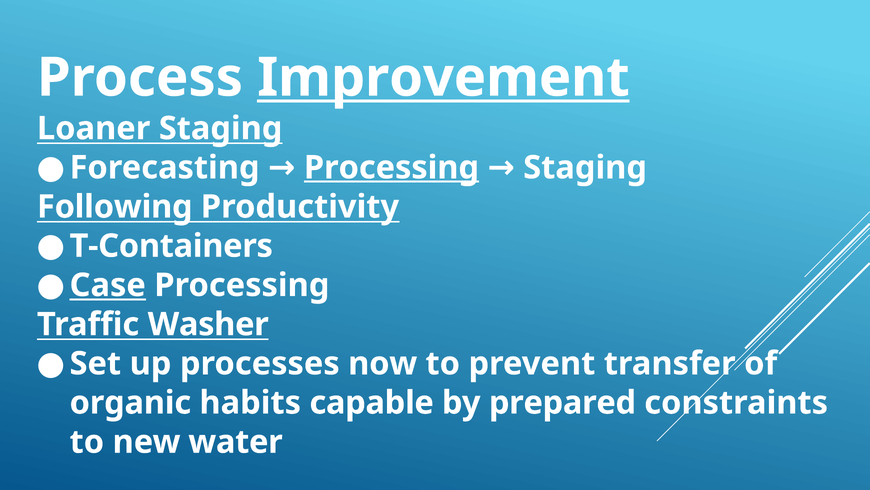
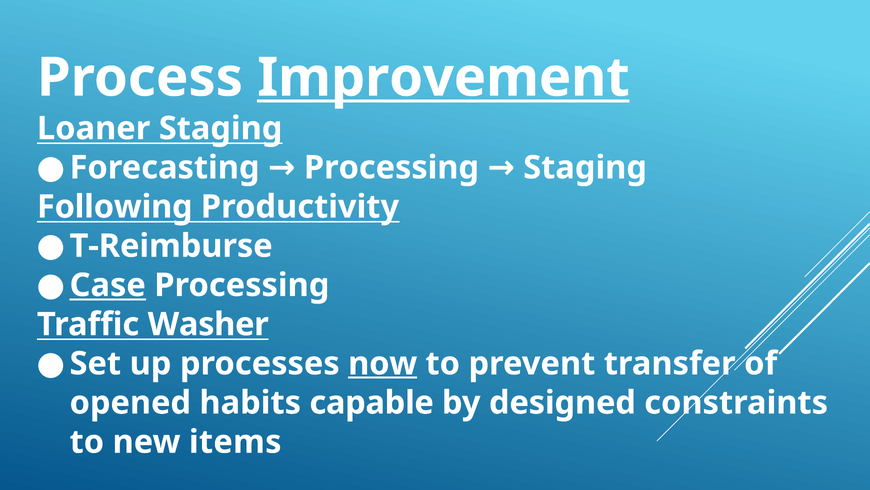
Processing at (391, 167) underline: present -> none
T-Containers: T-Containers -> T-Reimburse
now underline: none -> present
organic: organic -> opened
prepared: prepared -> designed
water: water -> items
